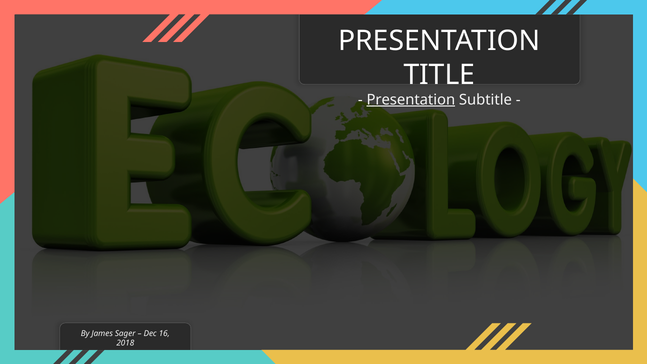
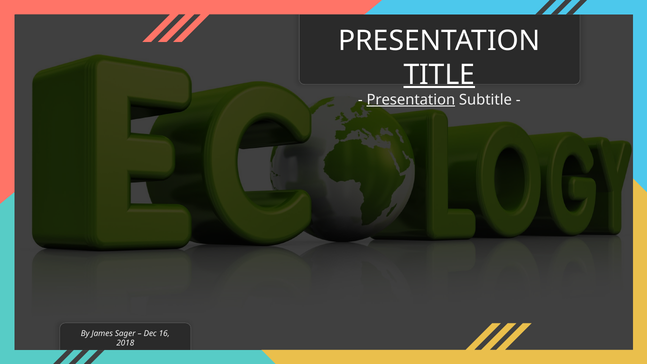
TITLE underline: none -> present
